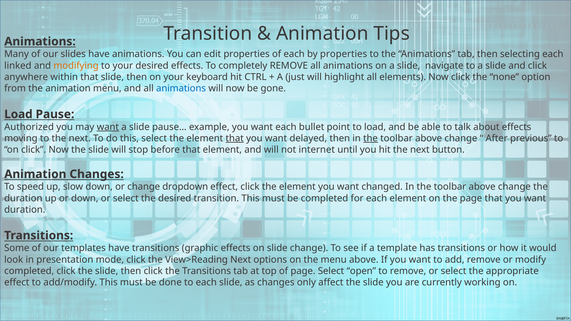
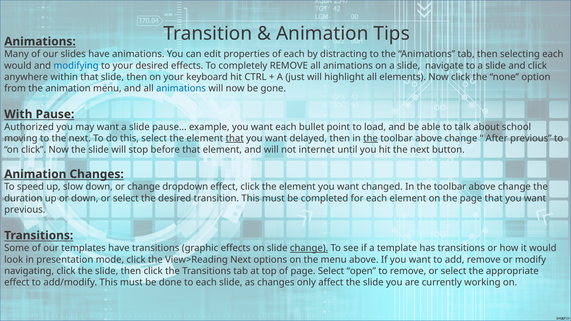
by properties: properties -> distracting
linked at (18, 66): linked -> would
modifying colour: orange -> blue
Load at (18, 114): Load -> With
want at (108, 127) underline: present -> none
about effects: effects -> school
duration at (25, 210): duration -> previous
change at (309, 248) underline: none -> present
completed at (29, 271): completed -> navigating
